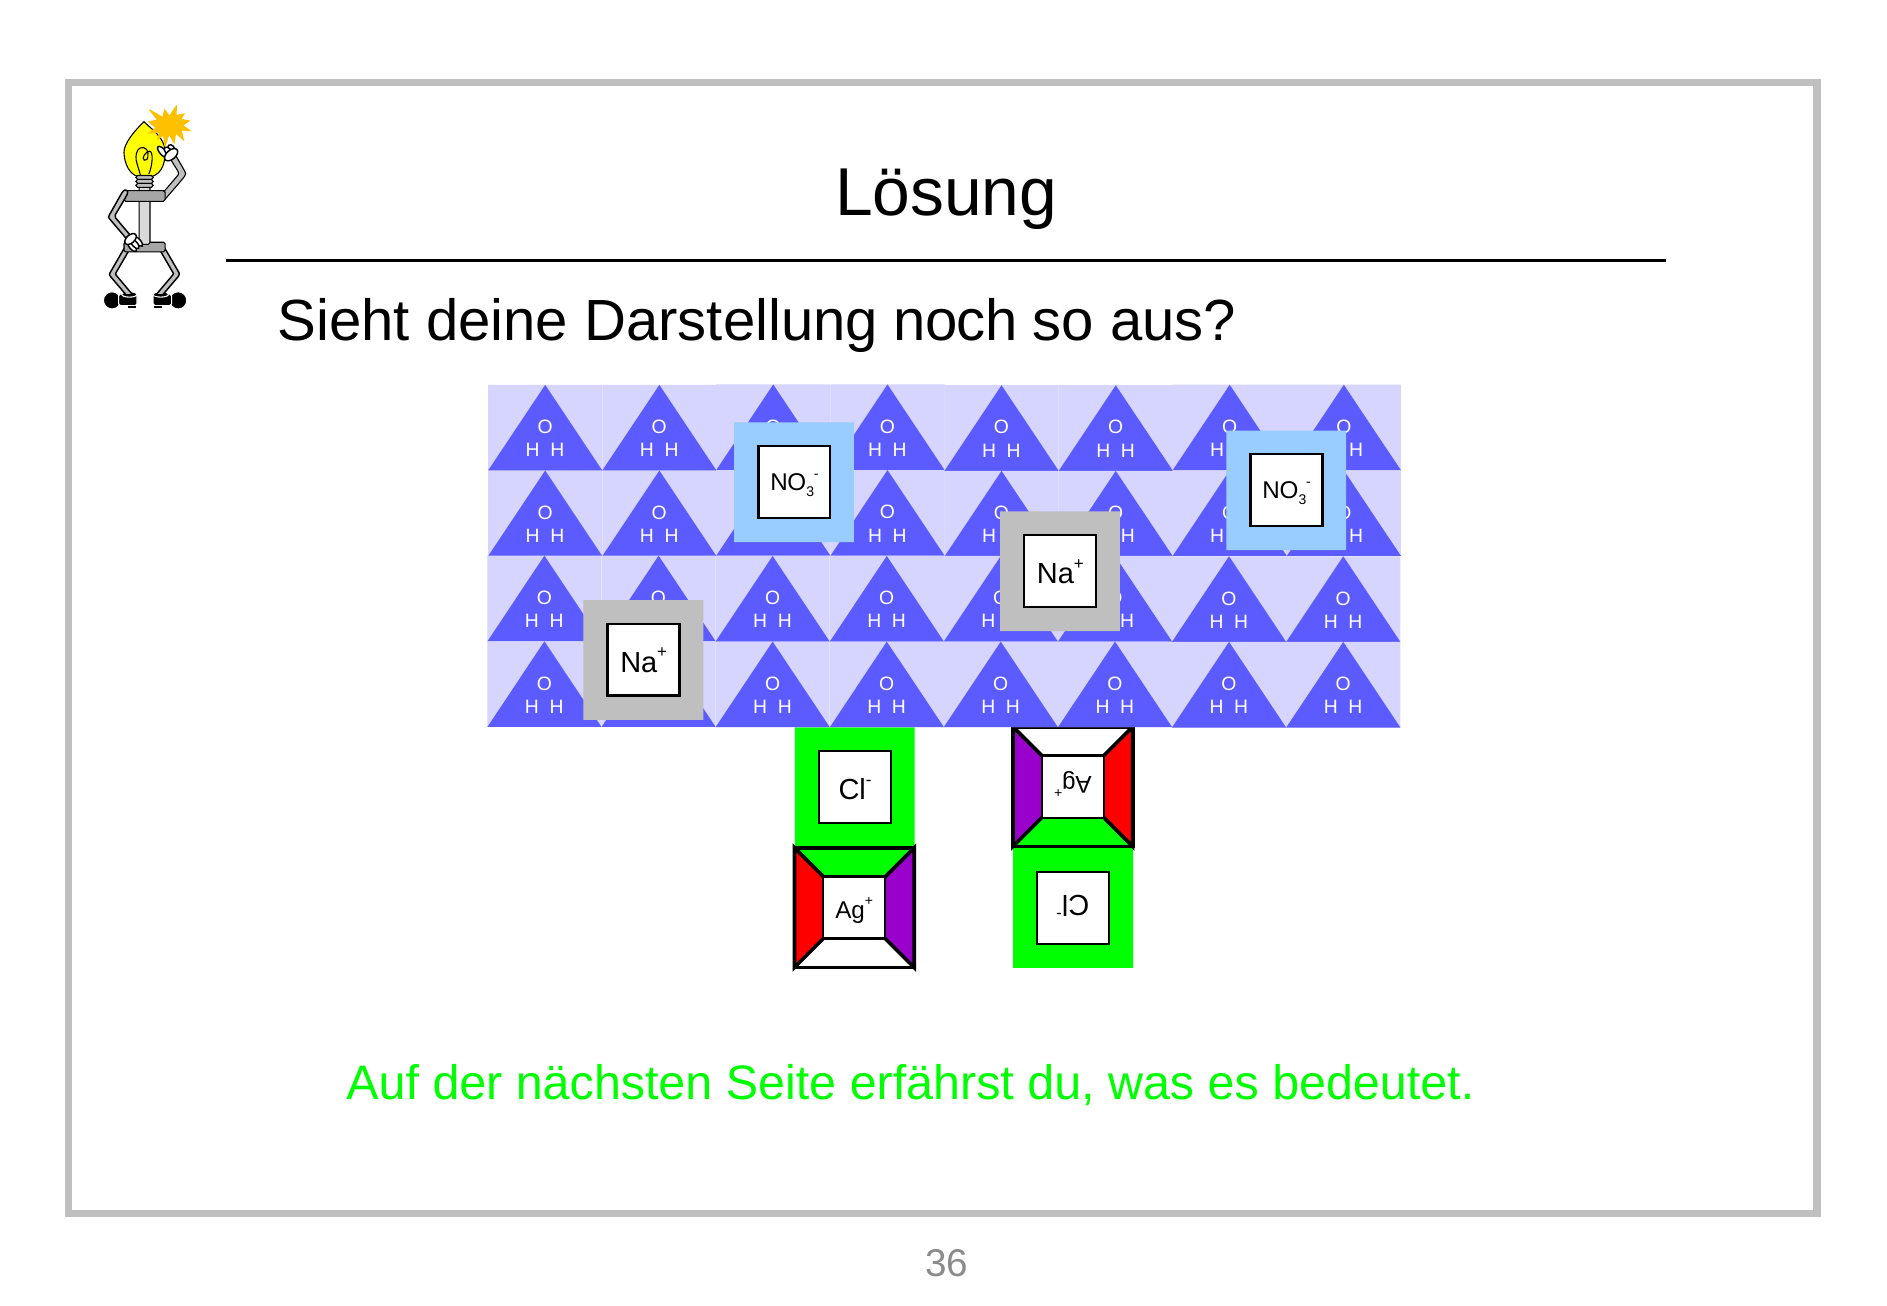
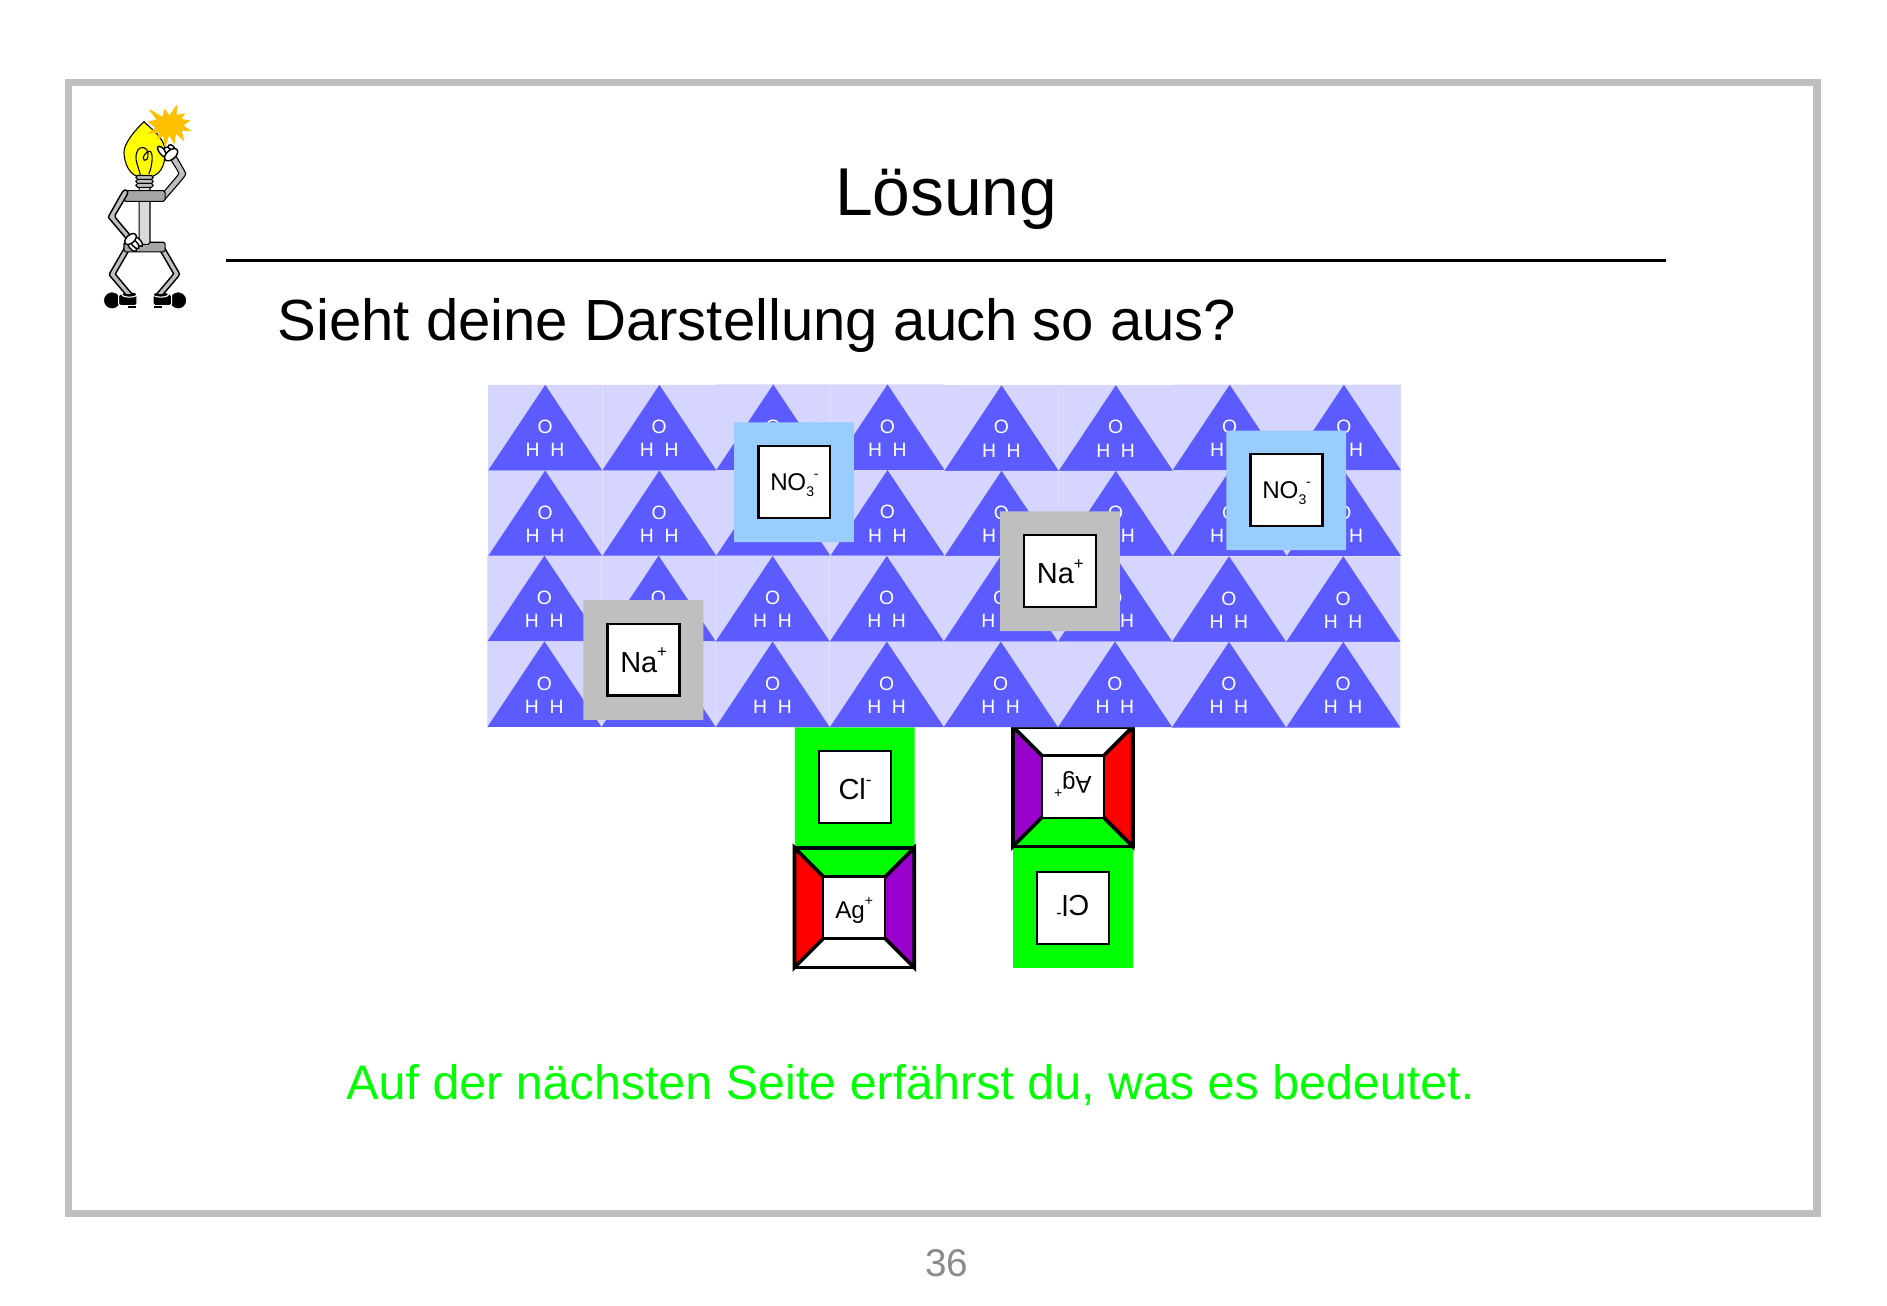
noch: noch -> auch
